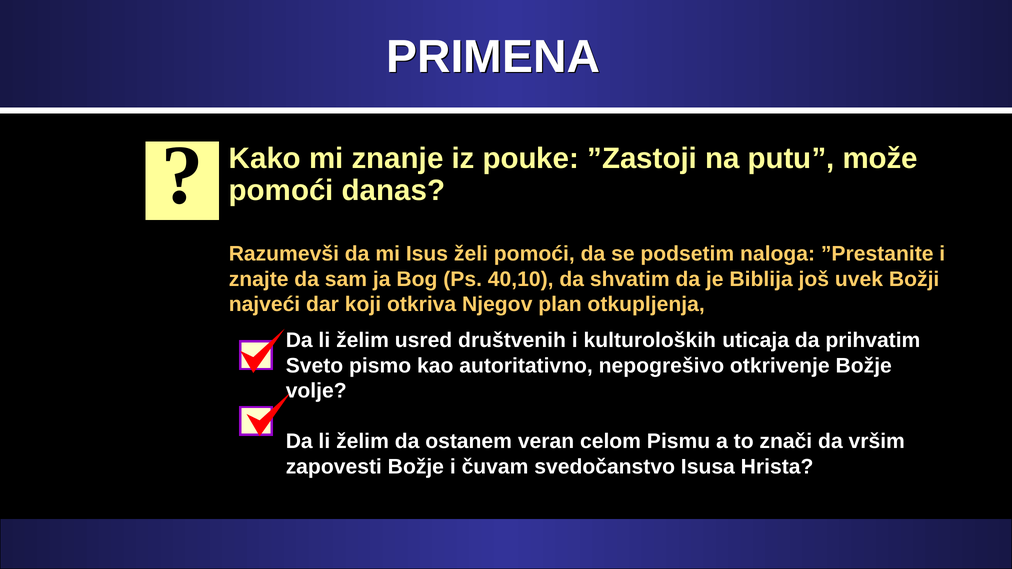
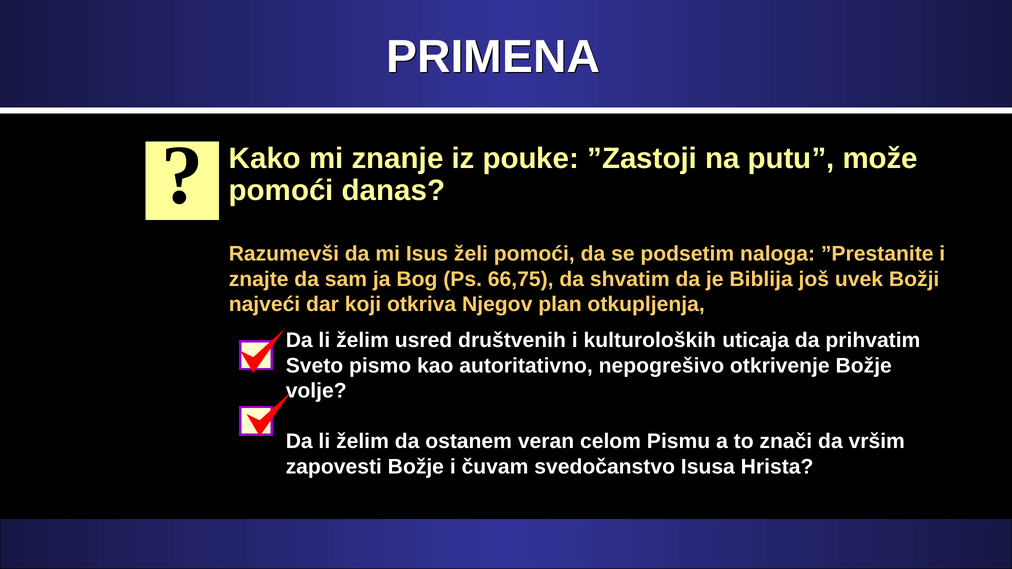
40,10: 40,10 -> 66,75
